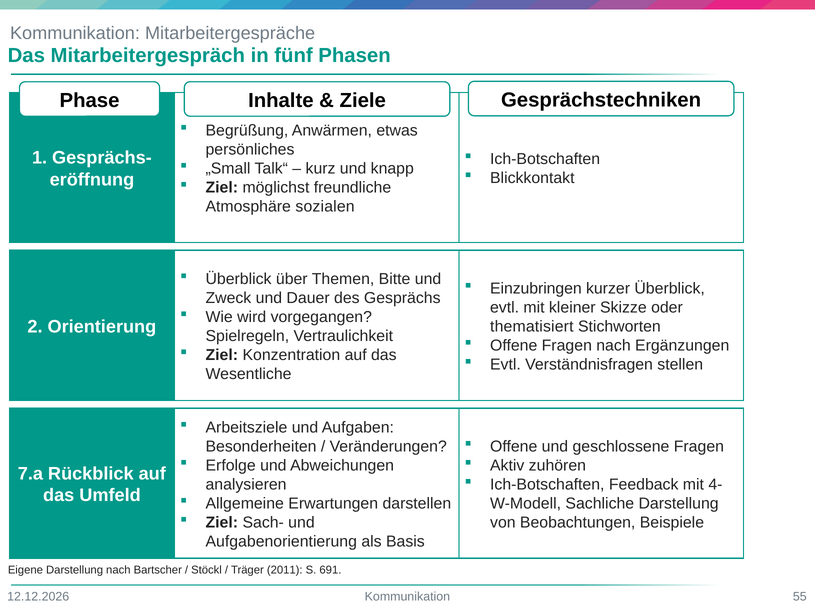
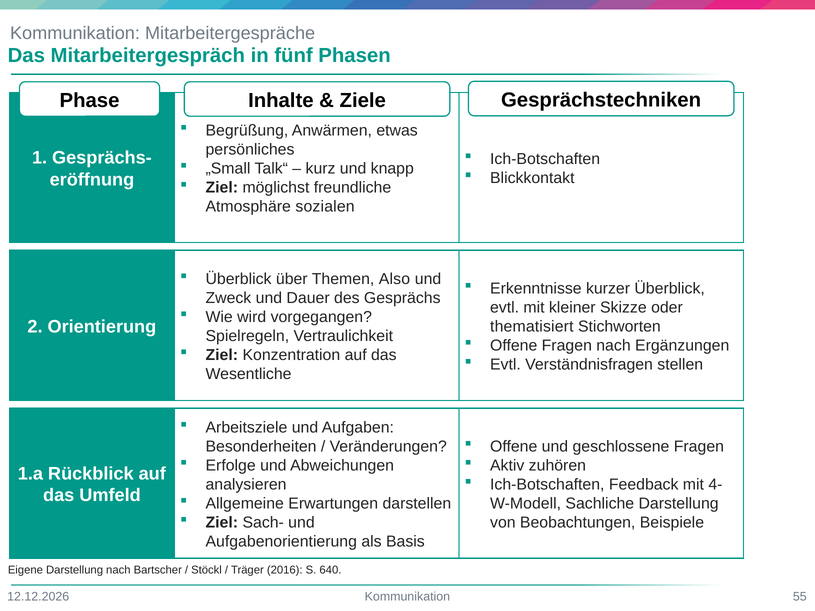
Bitte: Bitte -> Also
Einzubringen: Einzubringen -> Erkenntnisse
7.a: 7.a -> 1.a
2011: 2011 -> 2016
691: 691 -> 640
